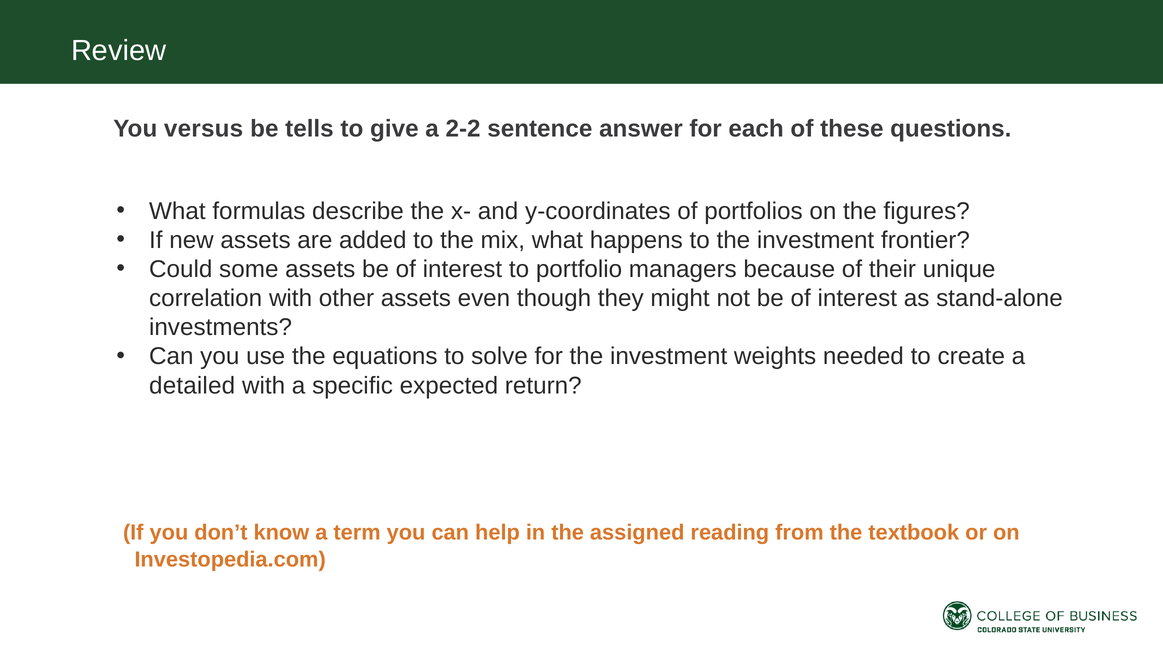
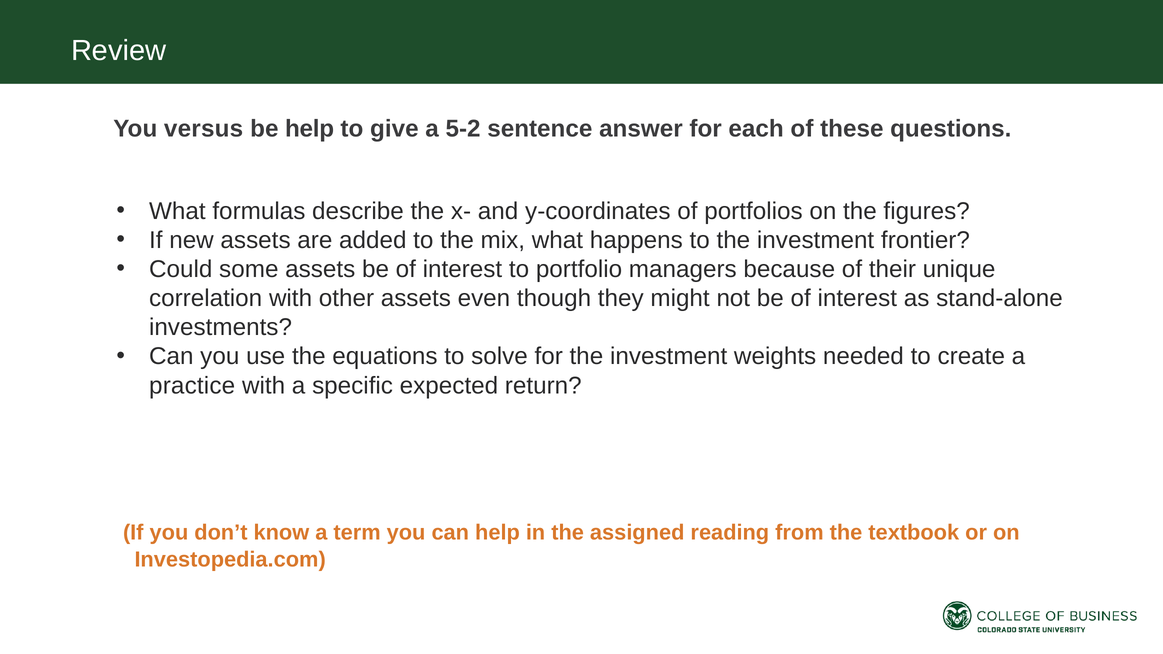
be tells: tells -> help
2-2: 2-2 -> 5-2
detailed: detailed -> practice
